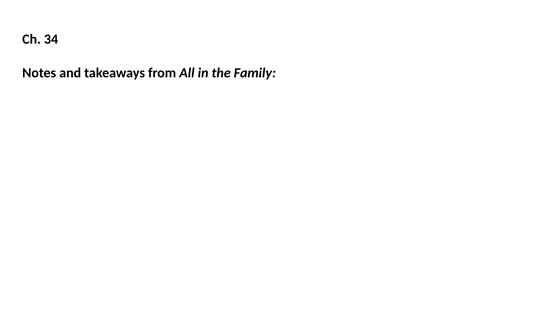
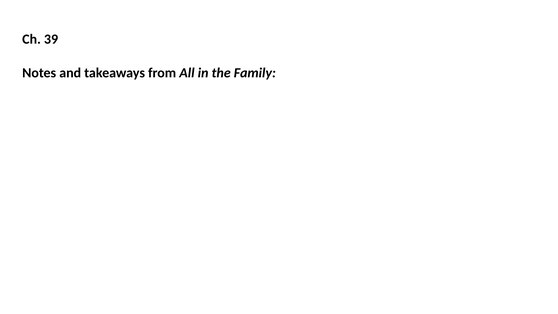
34: 34 -> 39
